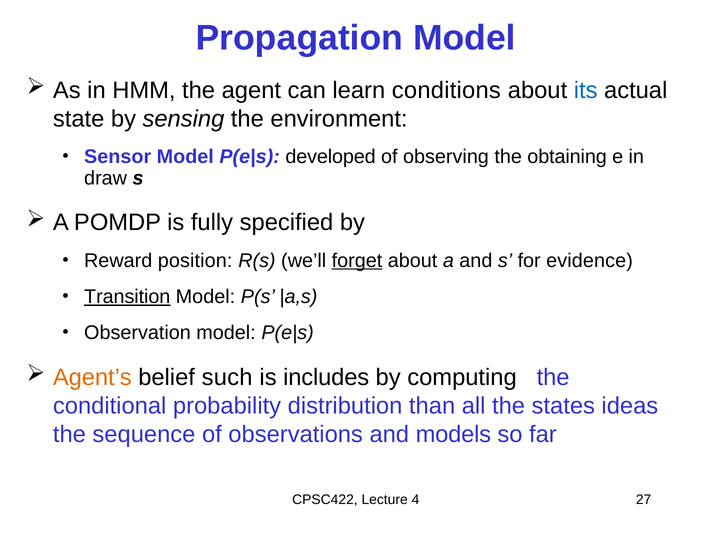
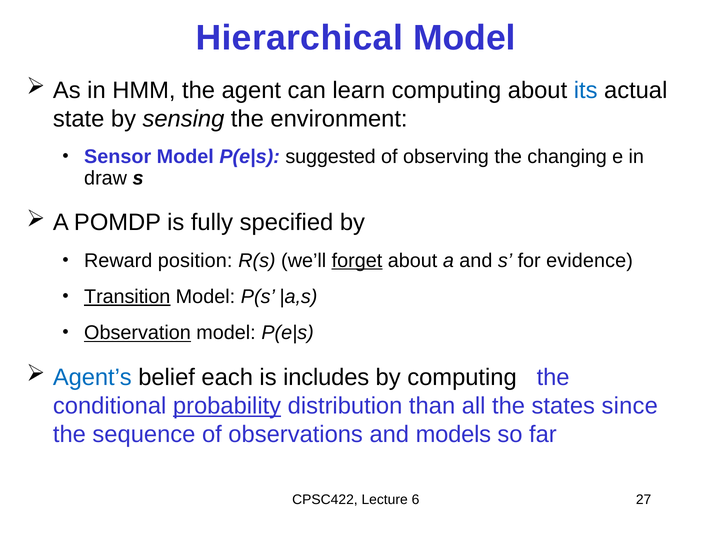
Propagation: Propagation -> Hierarchical
learn conditions: conditions -> computing
developed: developed -> suggested
obtaining: obtaining -> changing
Observation underline: none -> present
Agent’s colour: orange -> blue
such: such -> each
probability underline: none -> present
ideas: ideas -> since
4: 4 -> 6
